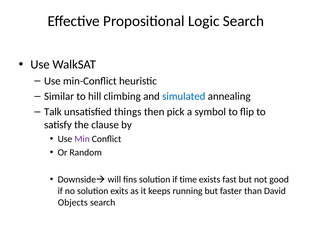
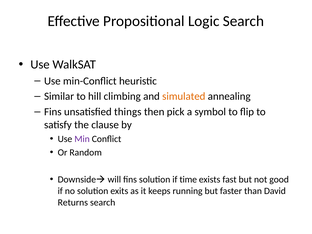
simulated colour: blue -> orange
Talk at (53, 112): Talk -> Fins
Objects: Objects -> Returns
